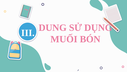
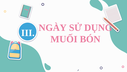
DUNG: DUNG -> NGÀY
